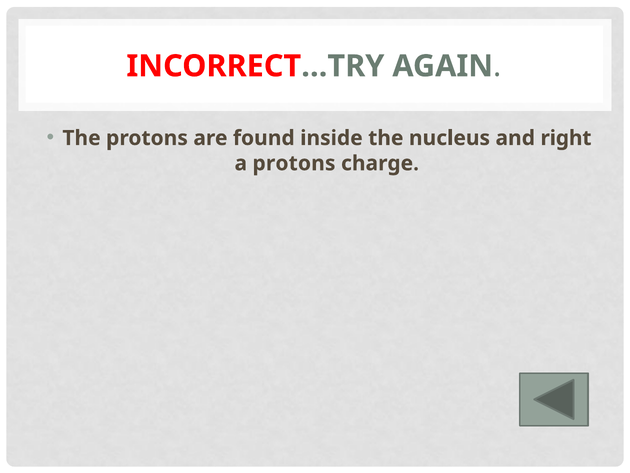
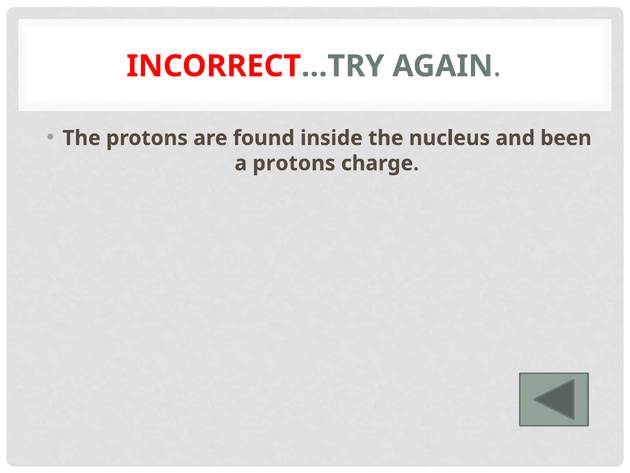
right: right -> been
